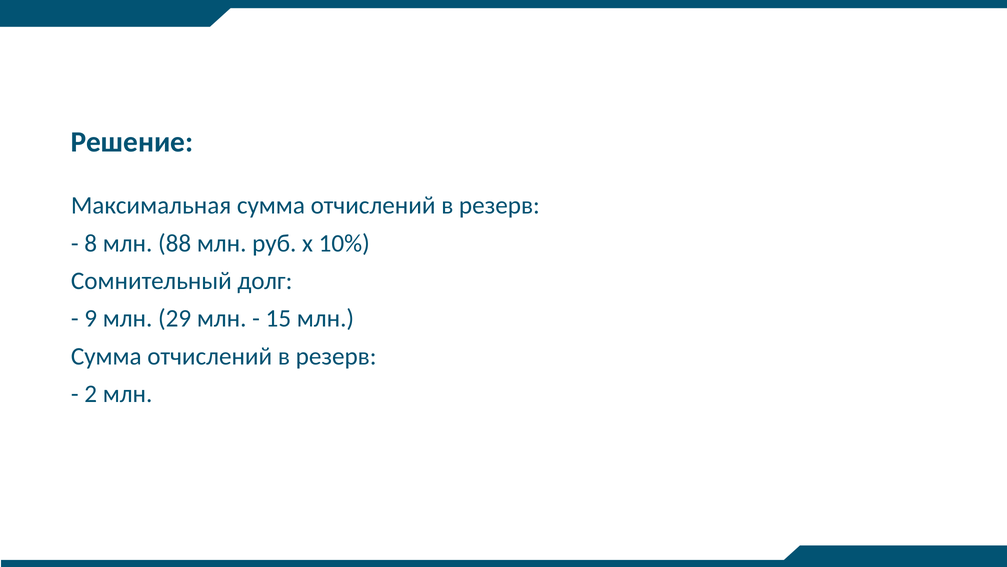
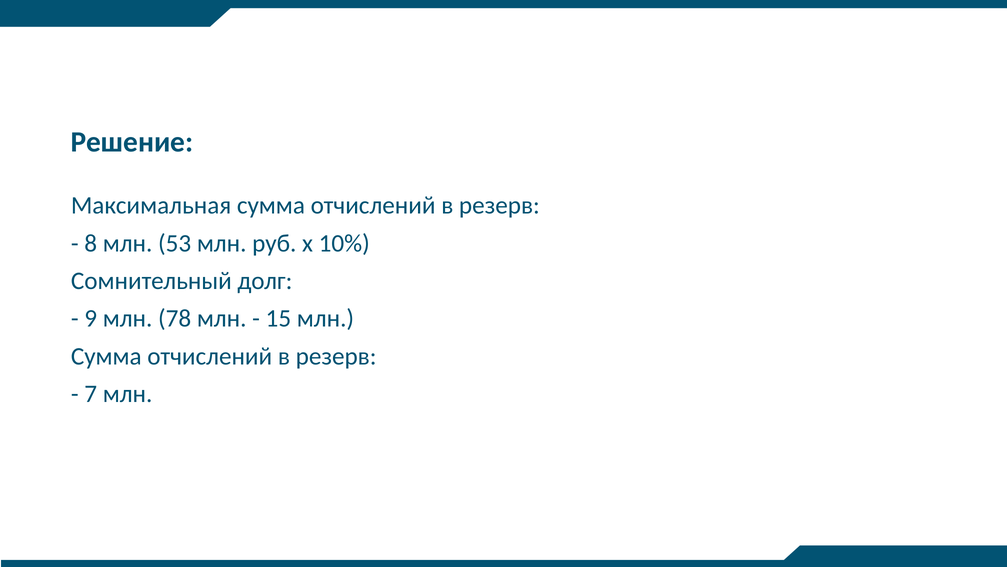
88: 88 -> 53
29: 29 -> 78
2: 2 -> 7
